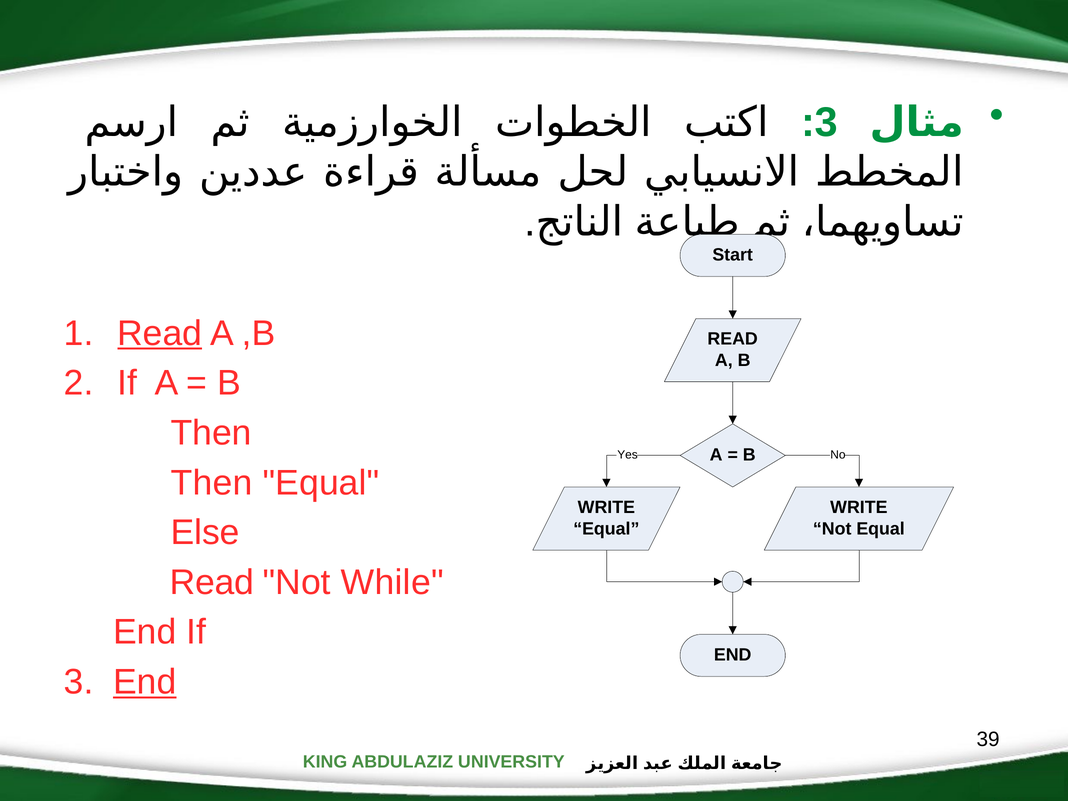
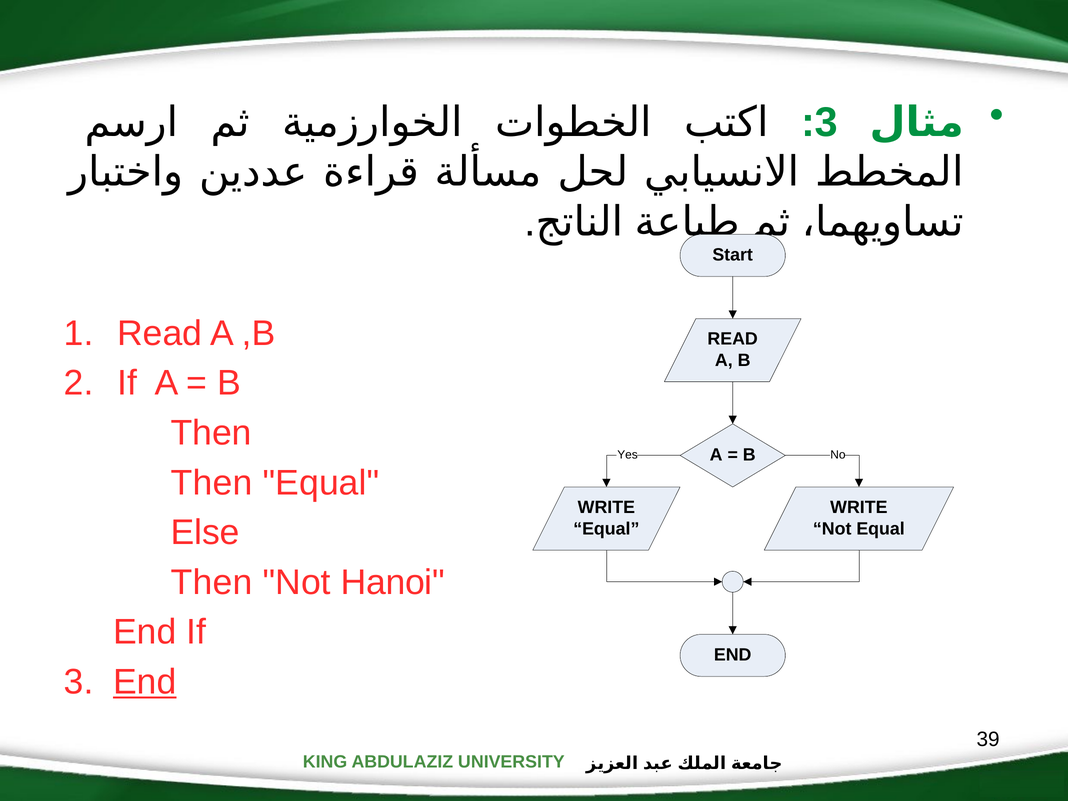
Read at (160, 333) underline: present -> none
Read at (212, 582): Read -> Then
While: While -> Hanoi
